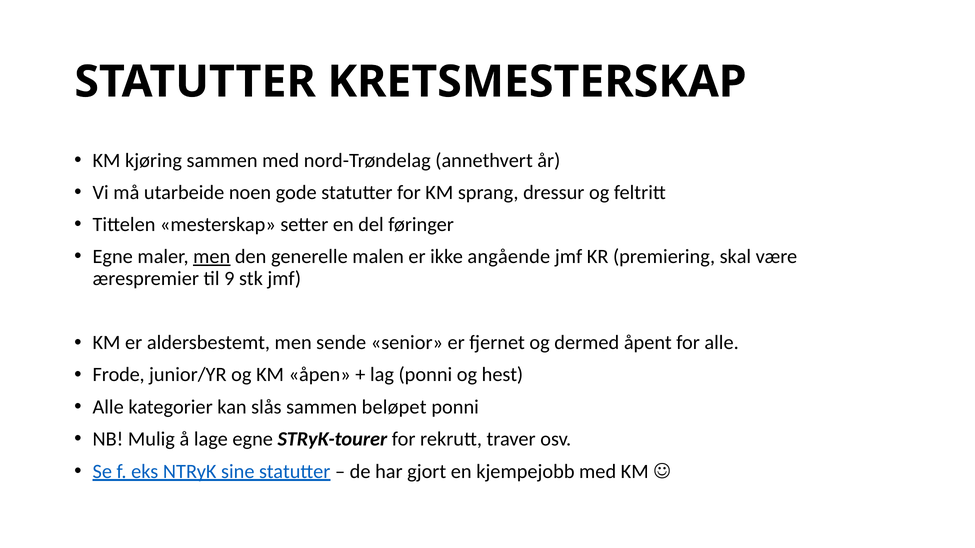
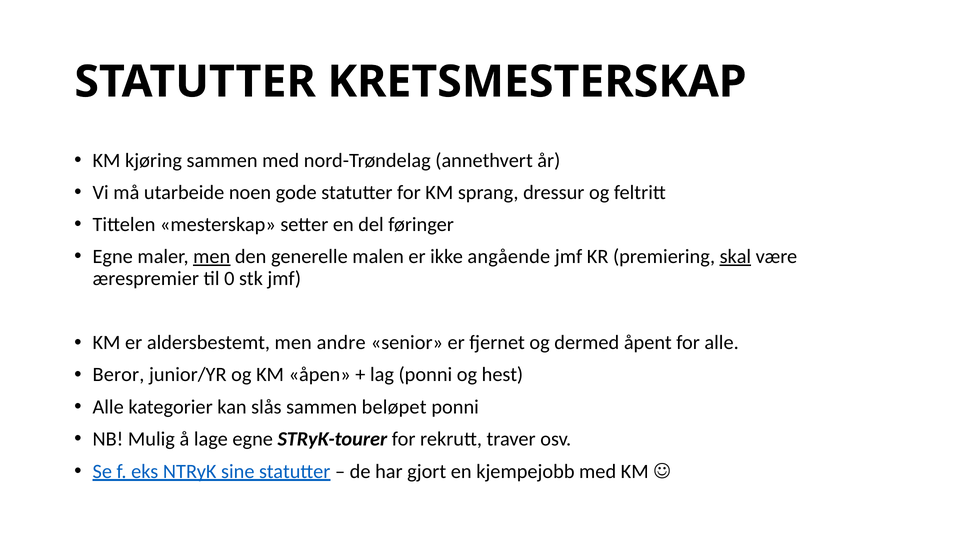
skal underline: none -> present
9: 9 -> 0
sende: sende -> andre
Frode: Frode -> Beror
